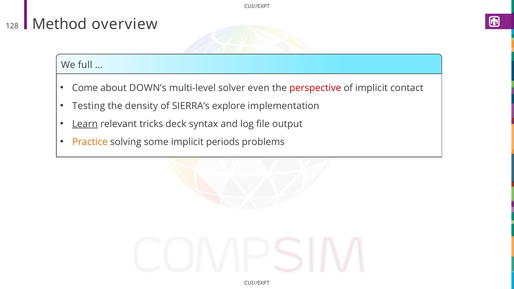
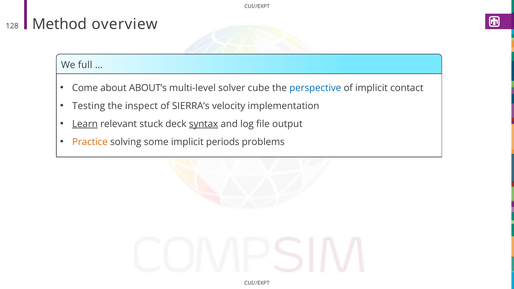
DOWN’s: DOWN’s -> ABOUT’s
even: even -> cube
perspective colour: red -> blue
density: density -> inspect
explore: explore -> velocity
tricks: tricks -> stuck
syntax underline: none -> present
